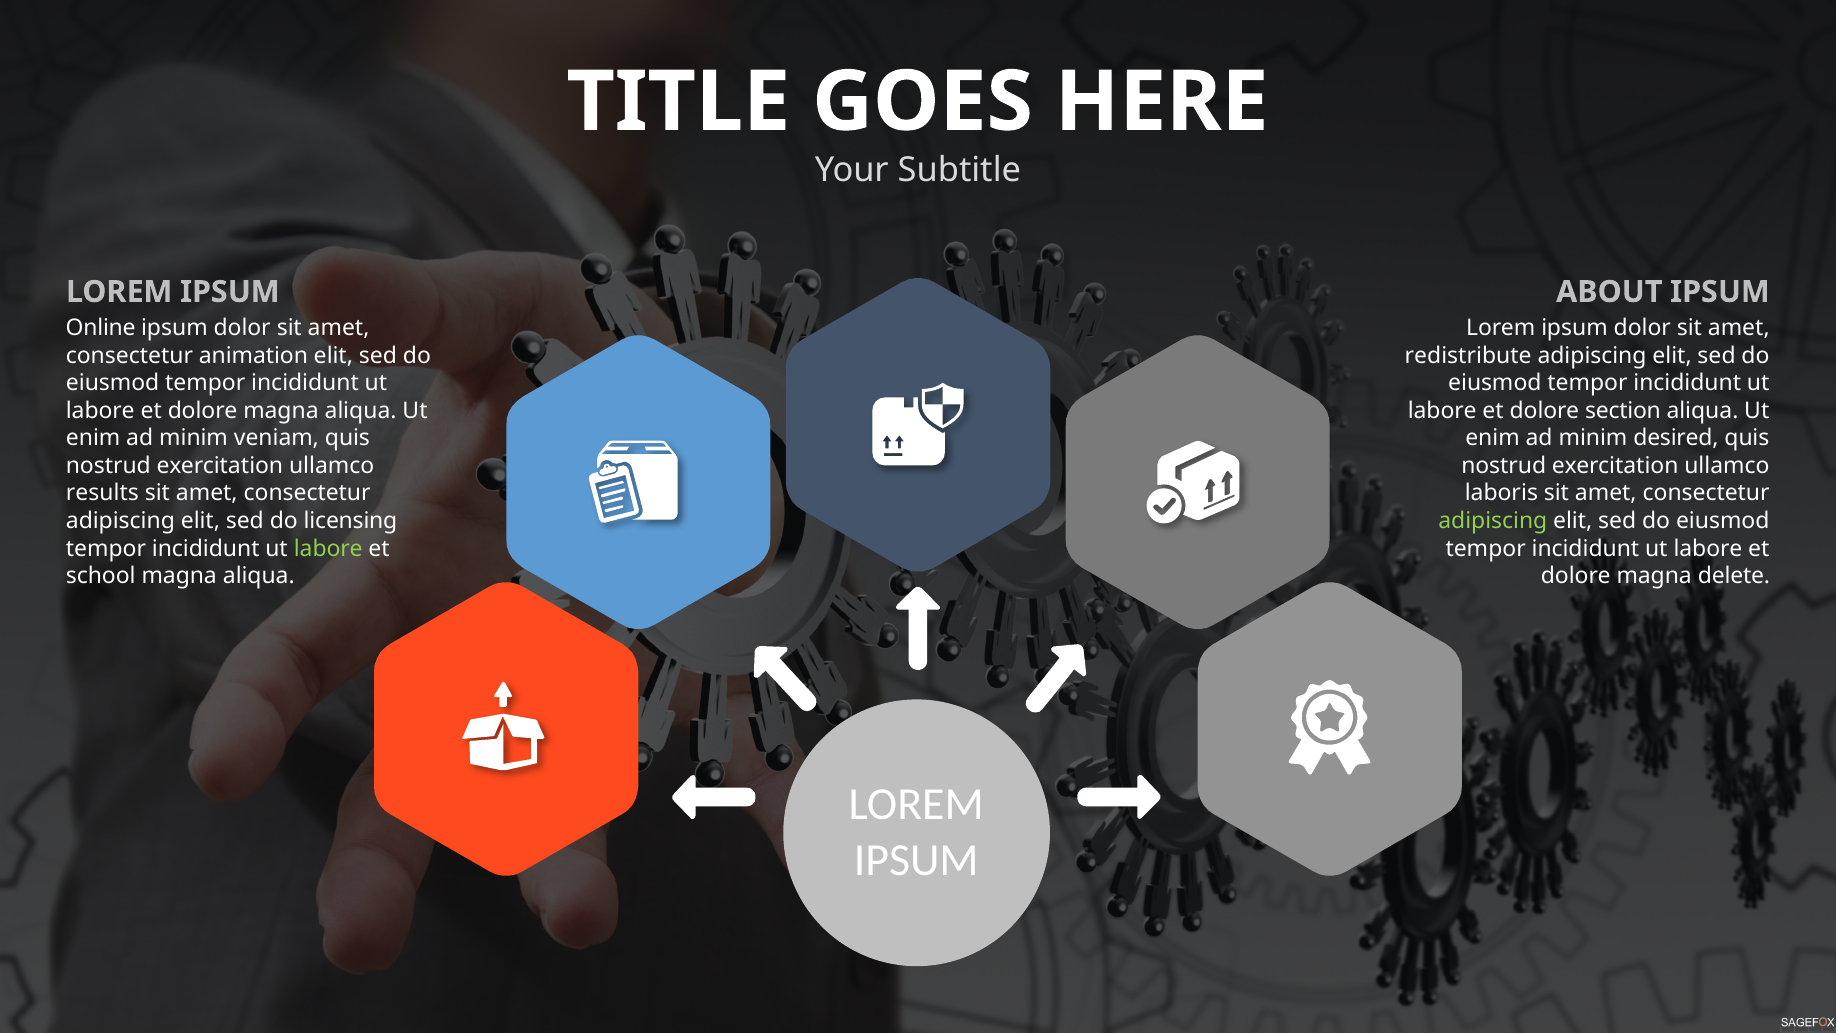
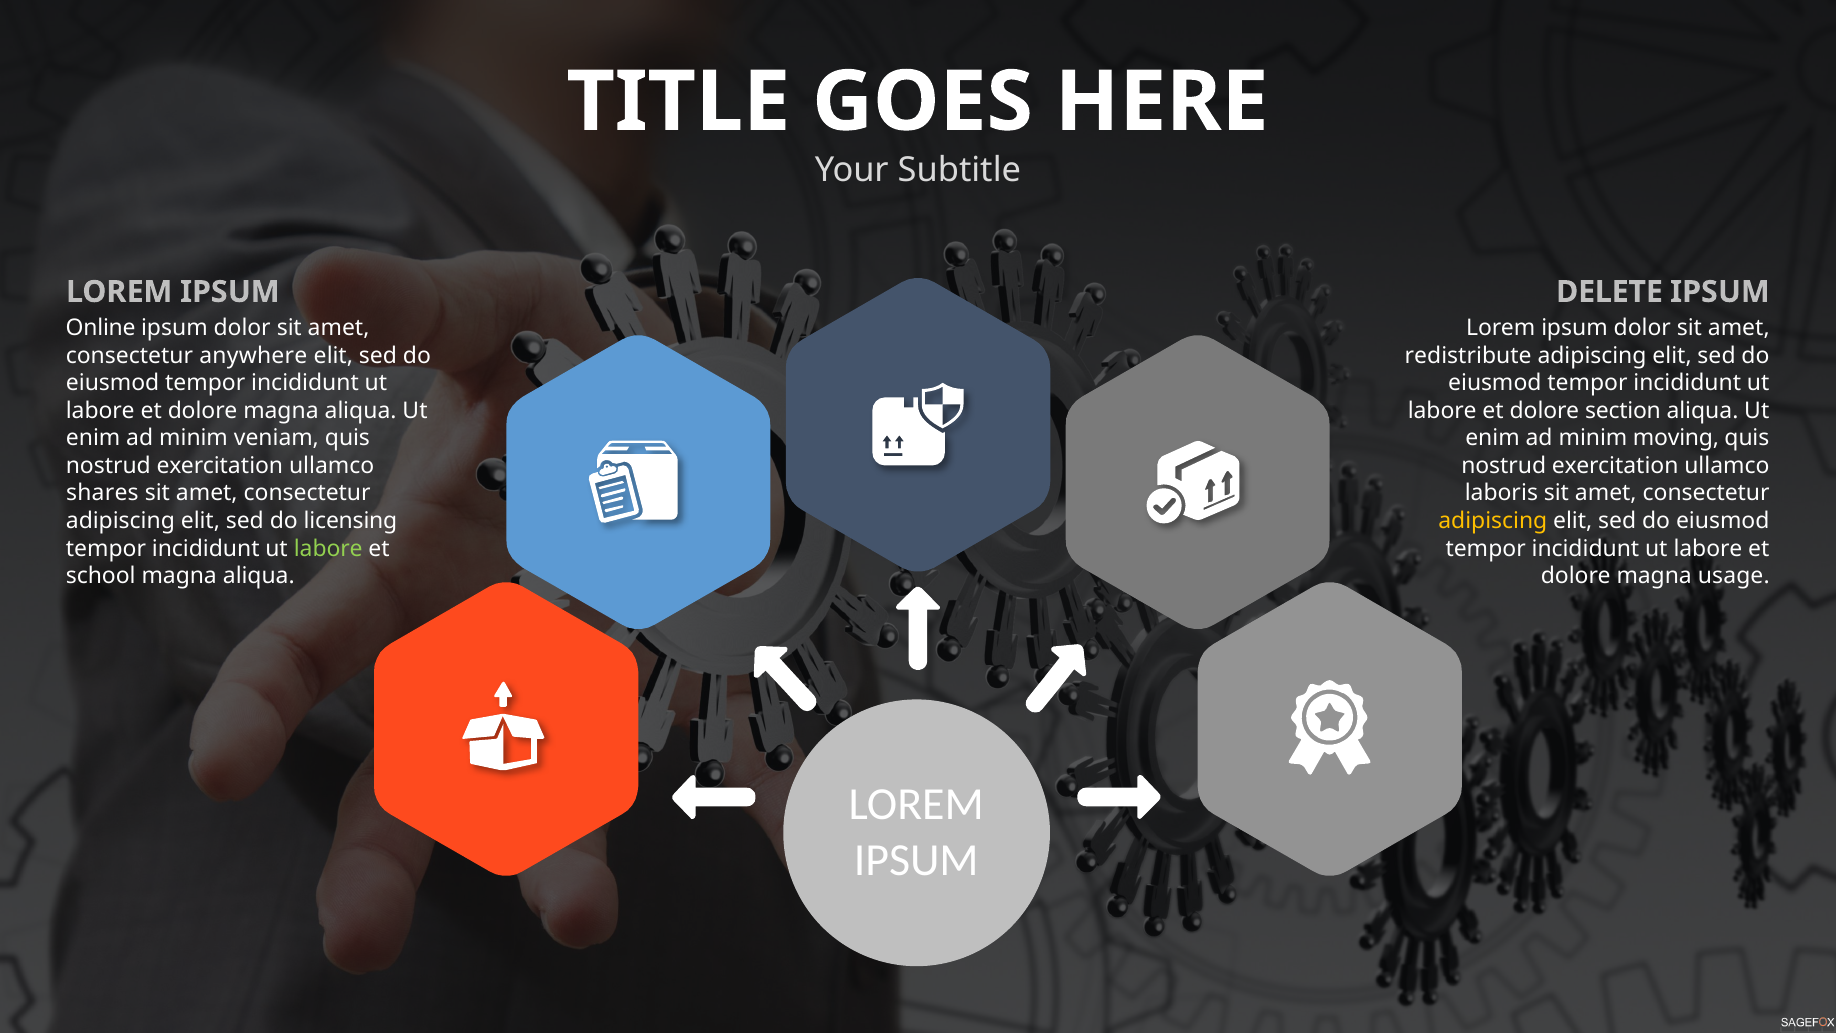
ABOUT: ABOUT -> DELETE
animation: animation -> anywhere
desired: desired -> moving
results: results -> shares
adipiscing at (1493, 521) colour: light green -> yellow
delete: delete -> usage
